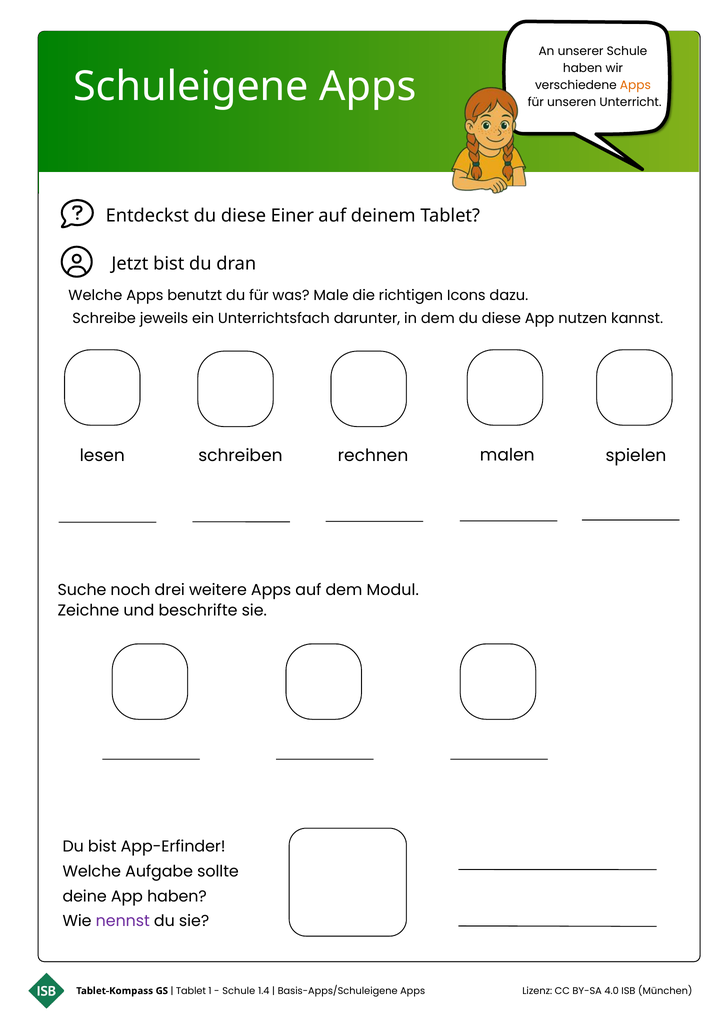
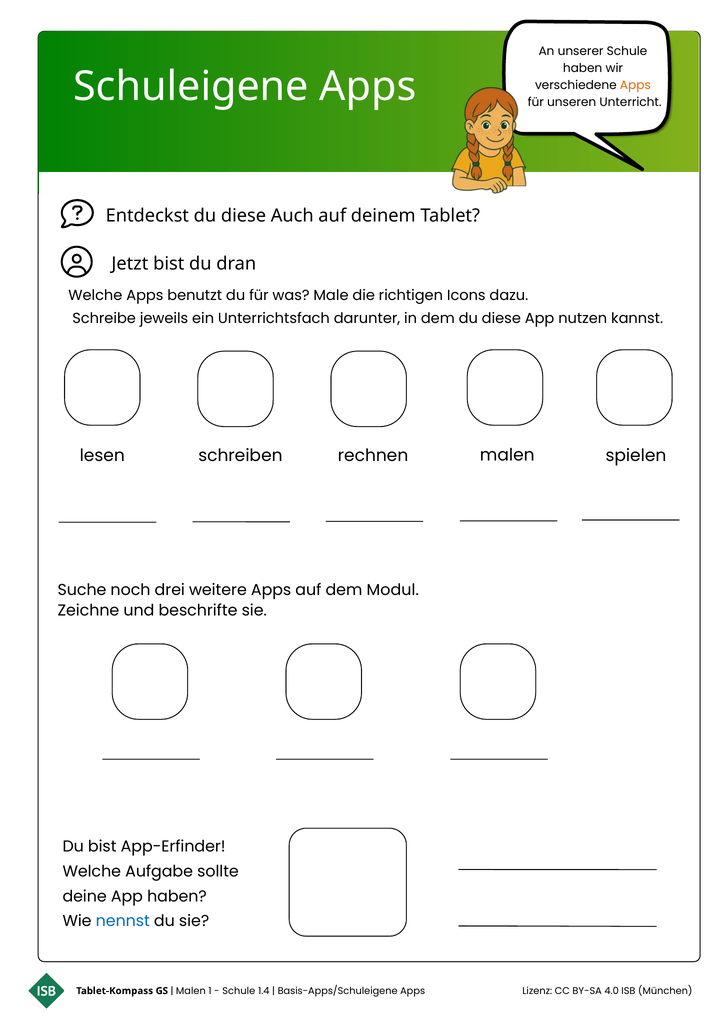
Einer: Einer -> Auch
nennst colour: purple -> blue
Tablet at (191, 990): Tablet -> Malen
